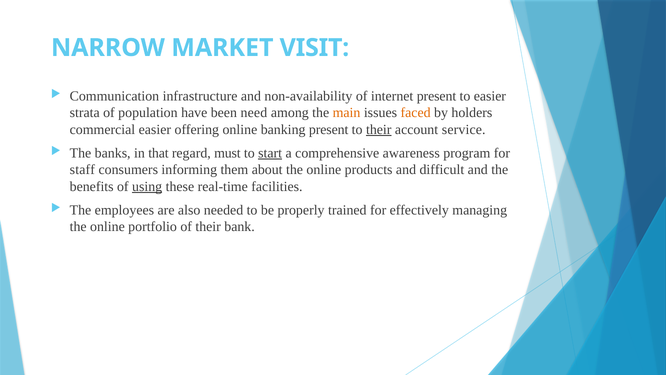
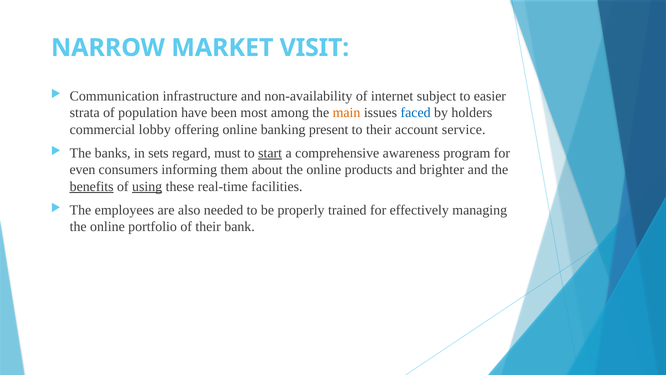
internet present: present -> subject
need: need -> most
faced colour: orange -> blue
commercial easier: easier -> lobby
their at (379, 129) underline: present -> none
that: that -> sets
staff: staff -> even
difficult: difficult -> brighter
benefits underline: none -> present
